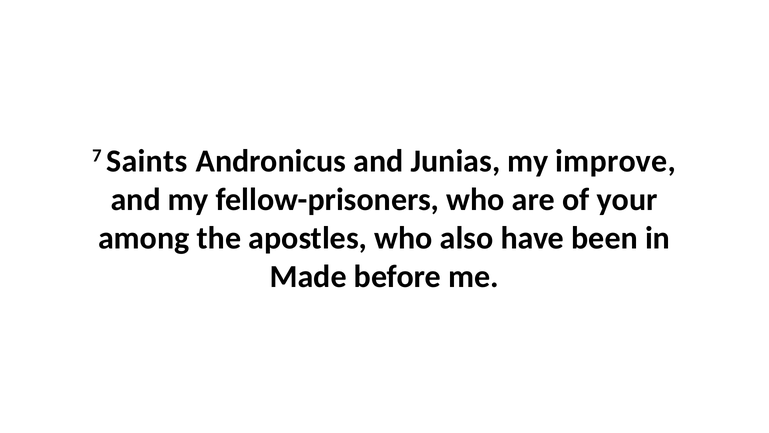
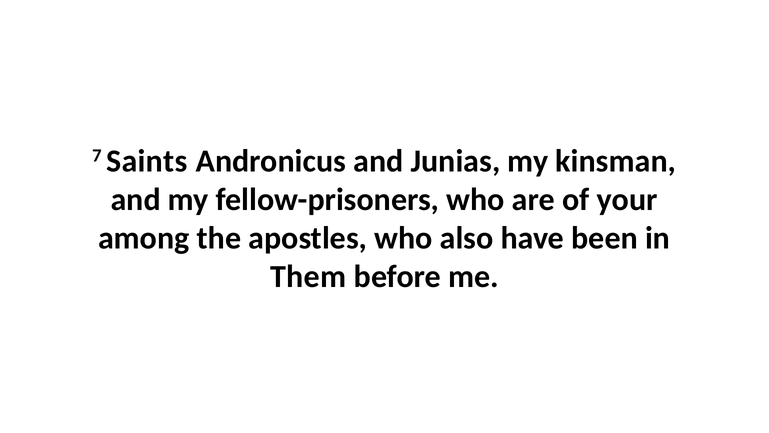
improve: improve -> kinsman
Made: Made -> Them
